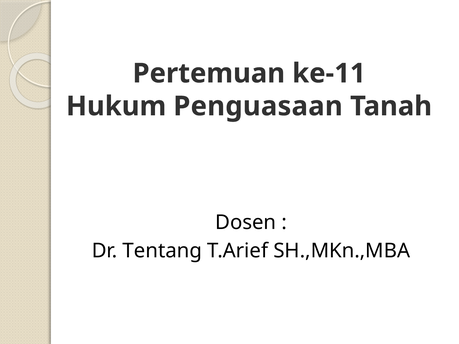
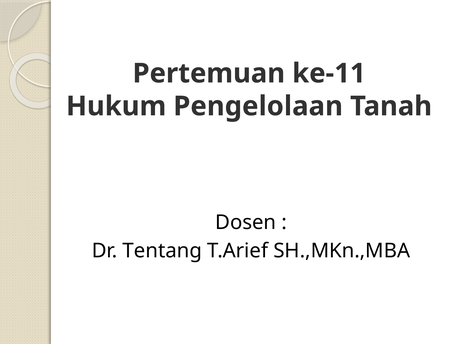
Penguasaan: Penguasaan -> Pengelolaan
